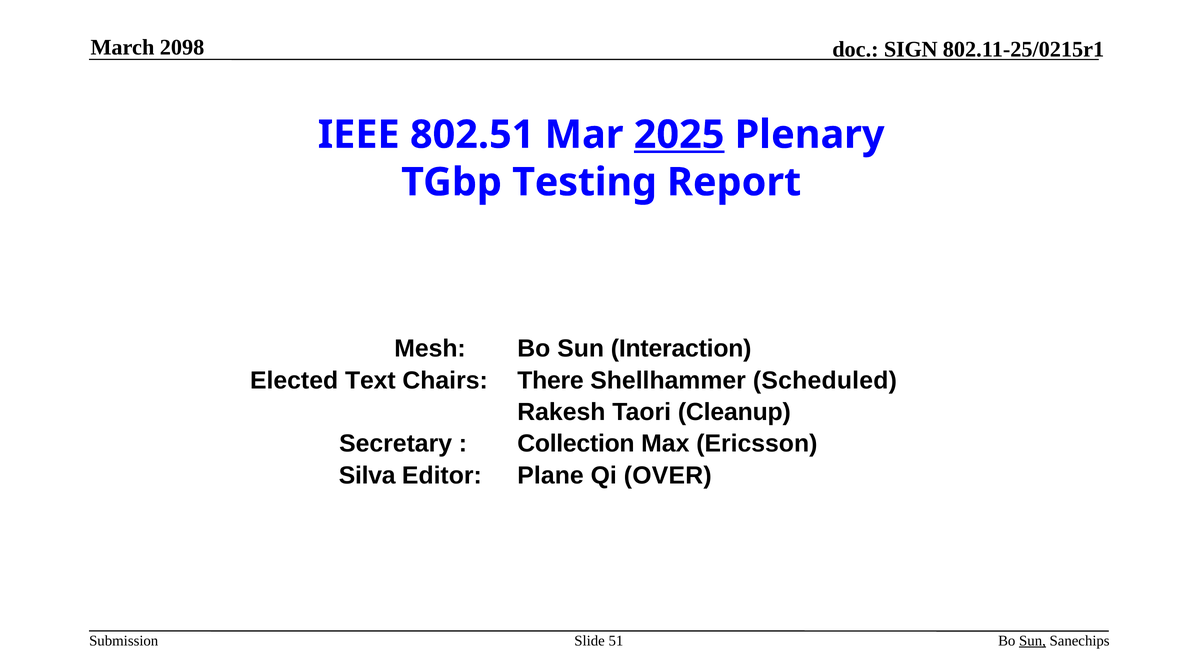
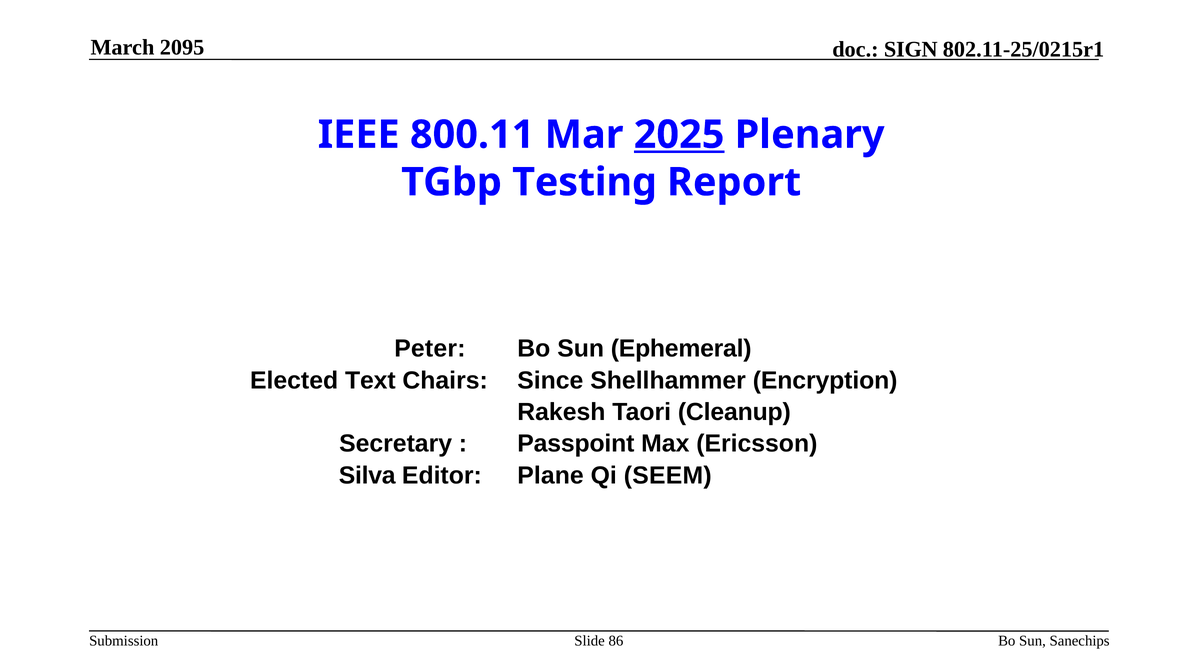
2098: 2098 -> 2095
802.51: 802.51 -> 800.11
Mesh: Mesh -> Peter
Interaction: Interaction -> Ephemeral
There: There -> Since
Scheduled: Scheduled -> Encryption
Collection: Collection -> Passpoint
OVER: OVER -> SEEM
51: 51 -> 86
Sun at (1033, 641) underline: present -> none
